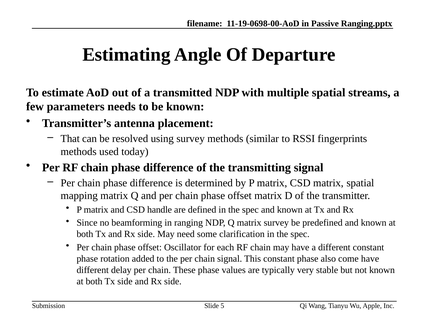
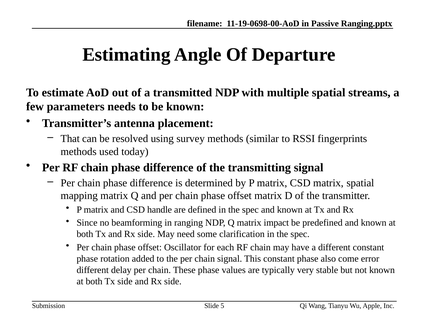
matrix survey: survey -> impact
come have: have -> error
